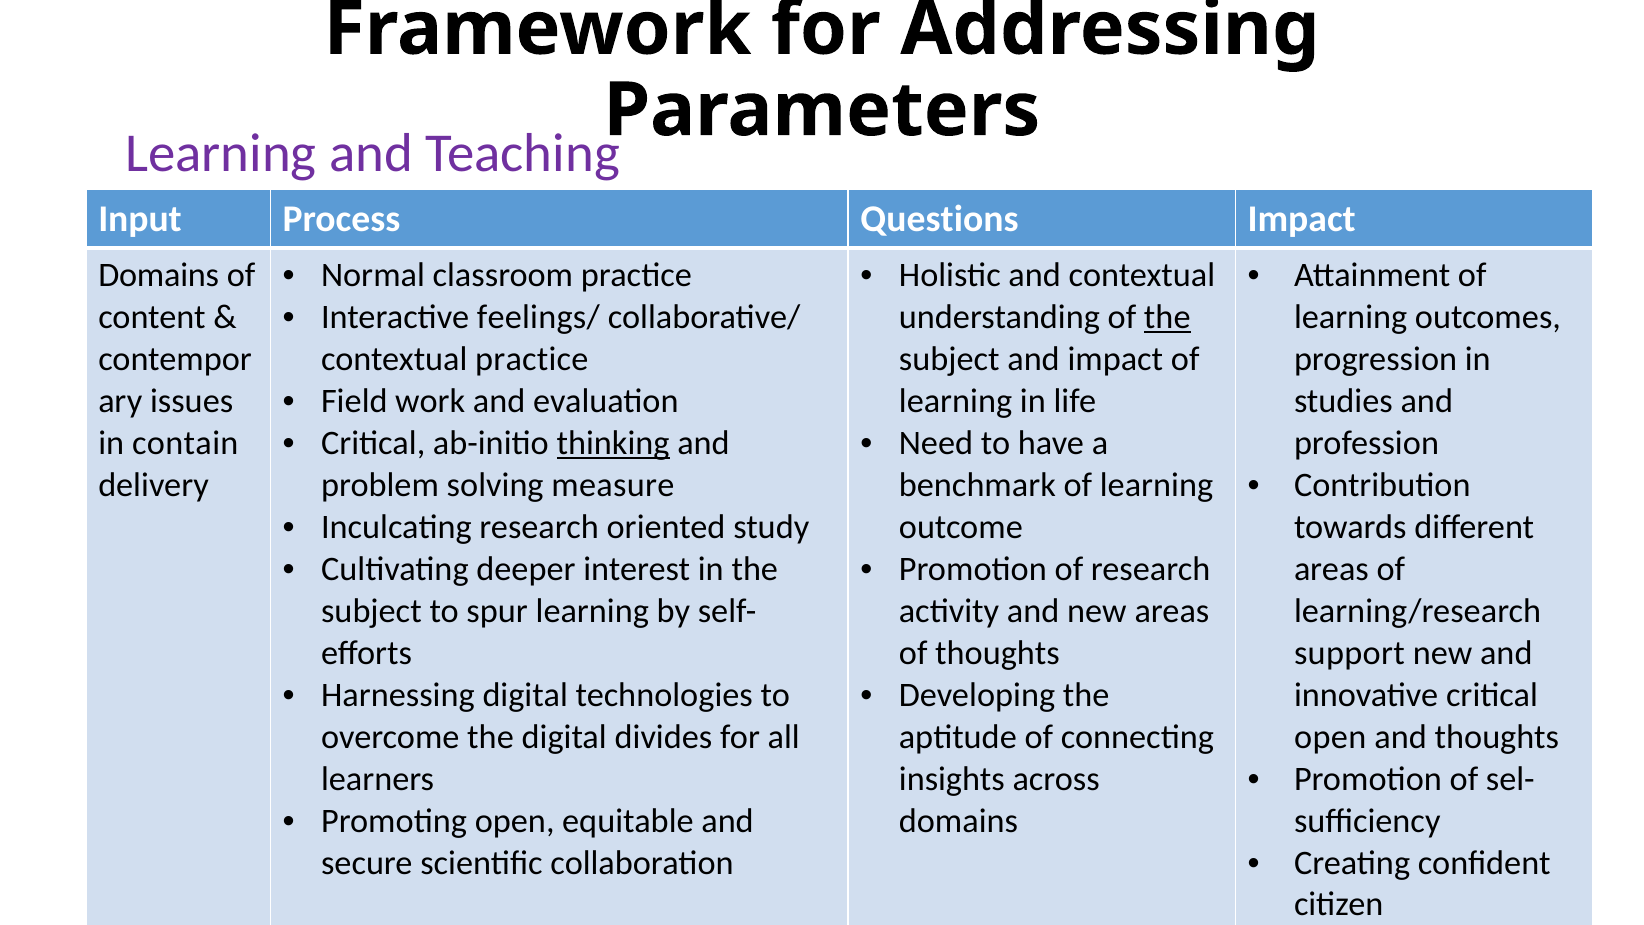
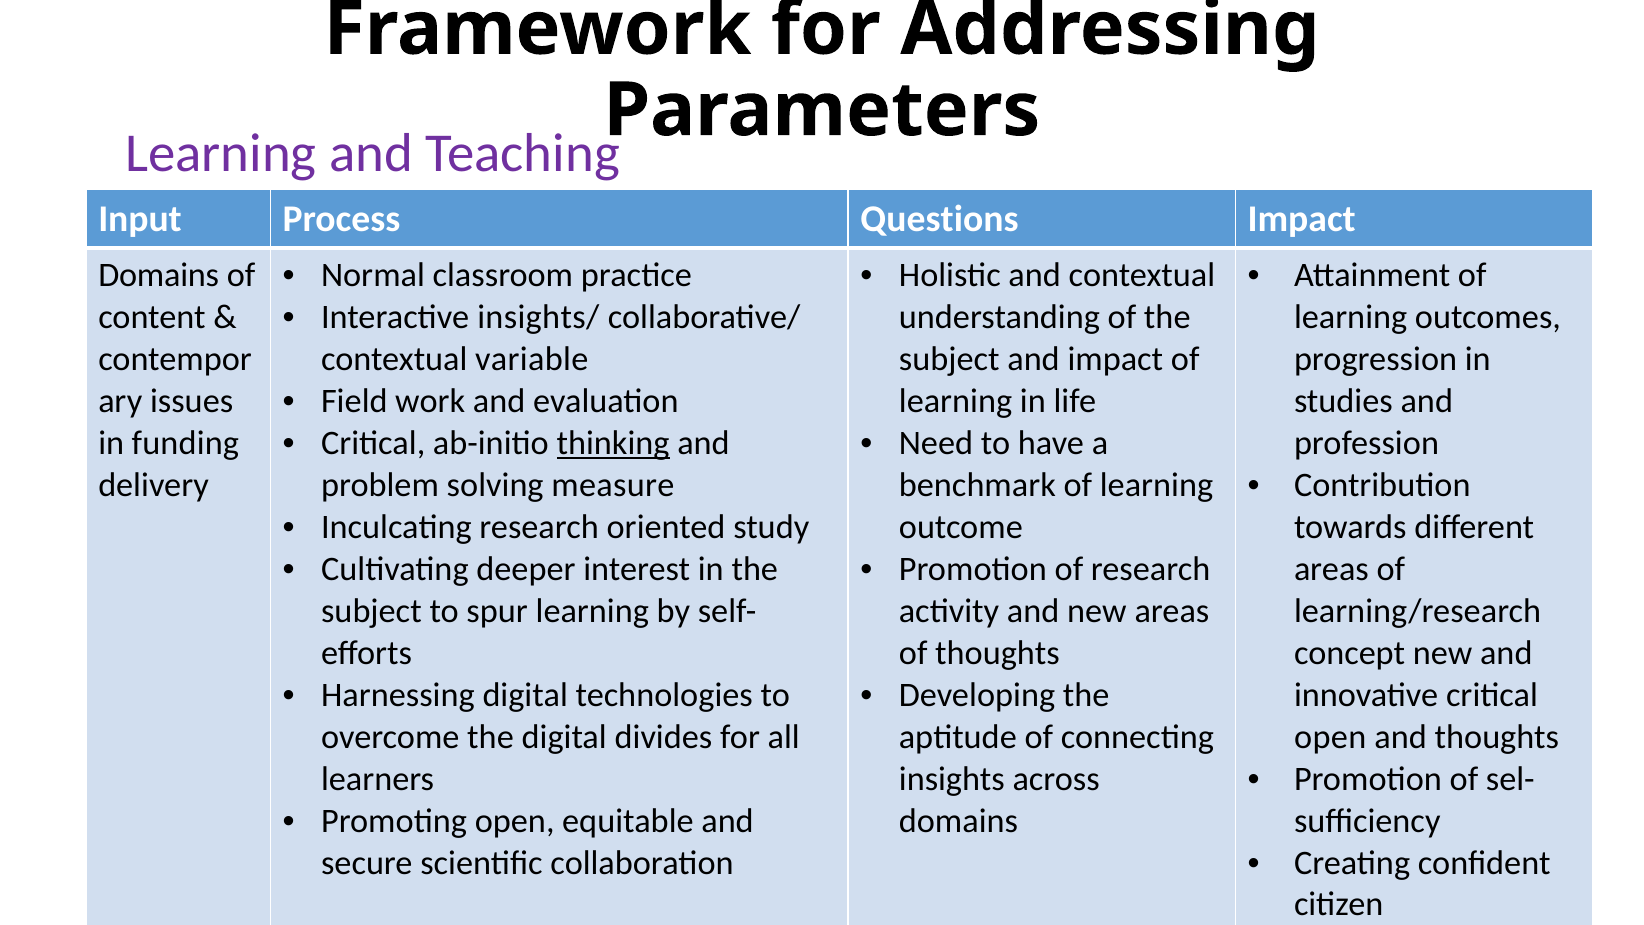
feelings/: feelings/ -> insights/
the at (1167, 317) underline: present -> none
contextual practice: practice -> variable
contain: contain -> funding
support: support -> concept
